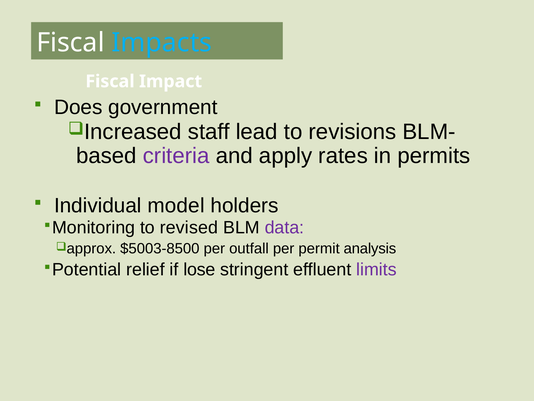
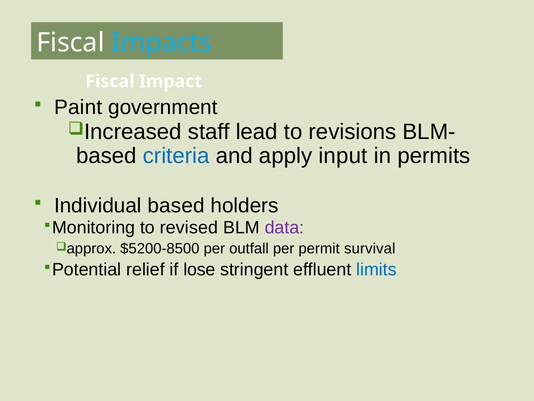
Does: Does -> Paint
criteria colour: purple -> blue
rates: rates -> input
Individual model: model -> based
$5003-8500: $5003-8500 -> $5200-8500
analysis: analysis -> survival
limits colour: purple -> blue
